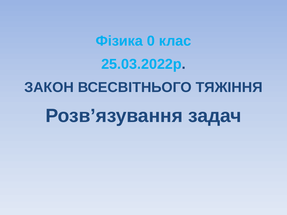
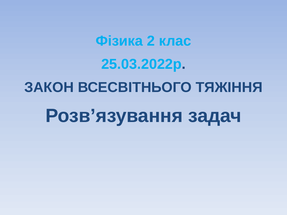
0: 0 -> 2
